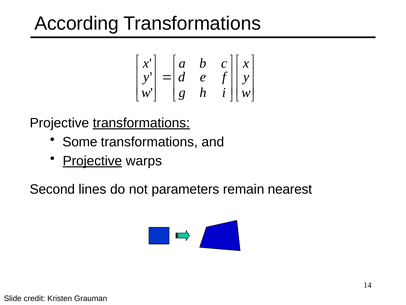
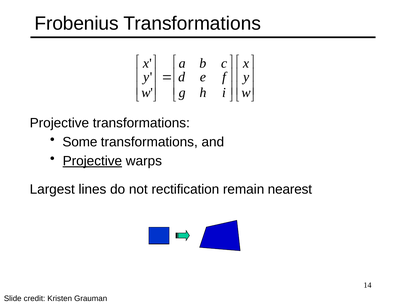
According: According -> Frobenius
transformations at (141, 123) underline: present -> none
Second: Second -> Largest
parameters: parameters -> rectification
